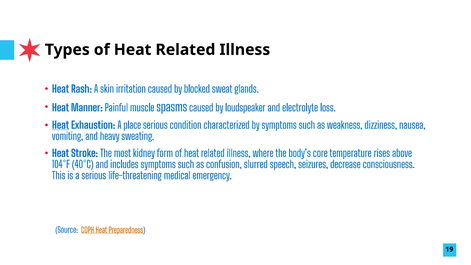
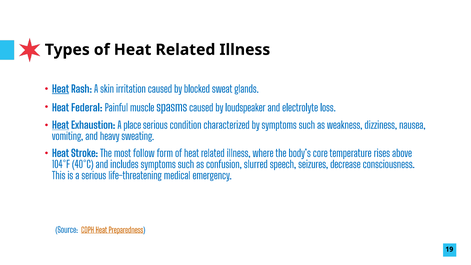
Heat at (61, 89) underline: none -> present
Manner: Manner -> Federal
kidney: kidney -> follow
